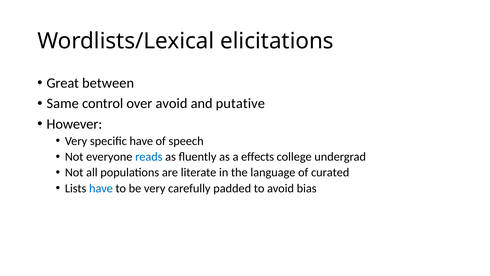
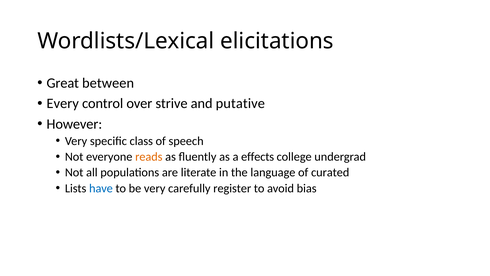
Same: Same -> Every
over avoid: avoid -> strive
specific have: have -> class
reads colour: blue -> orange
padded: padded -> register
